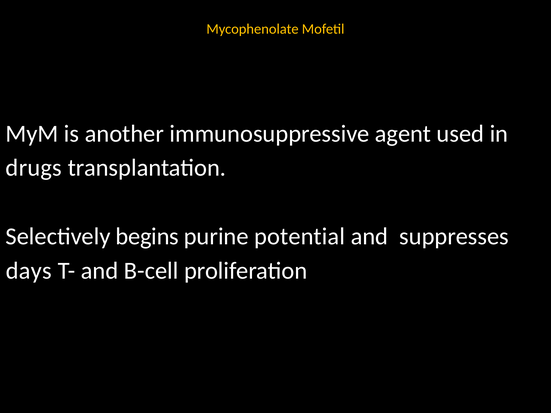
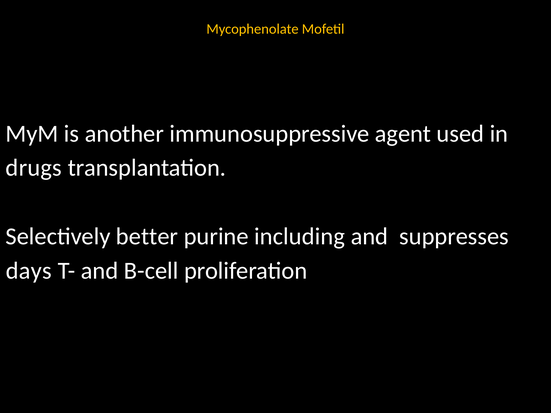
begins: begins -> better
potential: potential -> including
